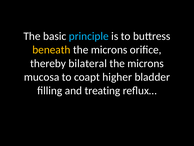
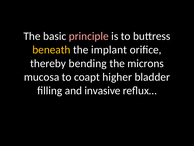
principle colour: light blue -> pink
microns at (109, 50): microns -> implant
bilateral: bilateral -> bending
treating: treating -> invasive
